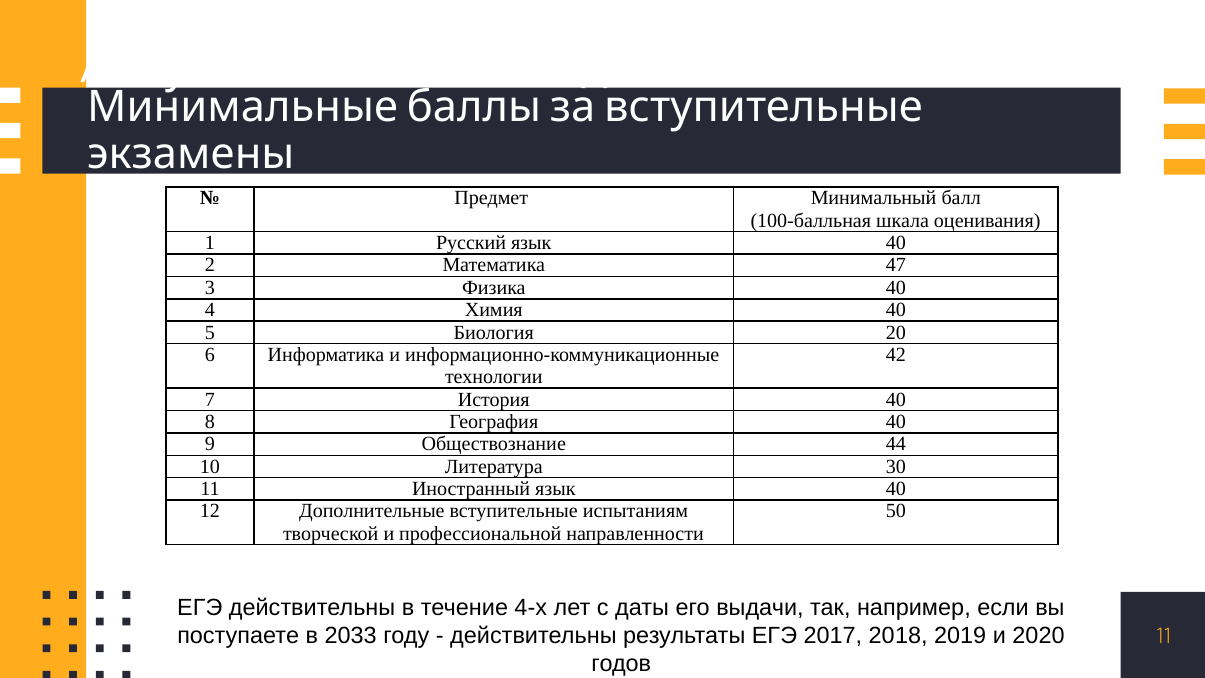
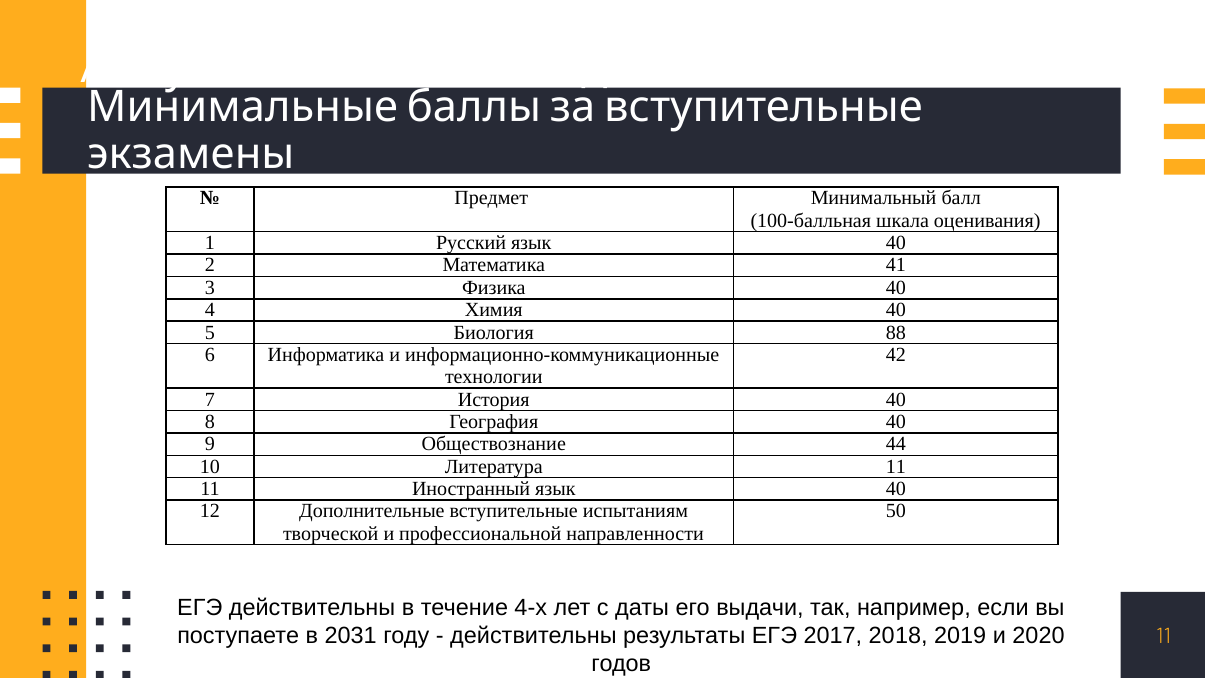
47: 47 -> 41
20: 20 -> 88
Литература 30: 30 -> 11
2033: 2033 -> 2031
